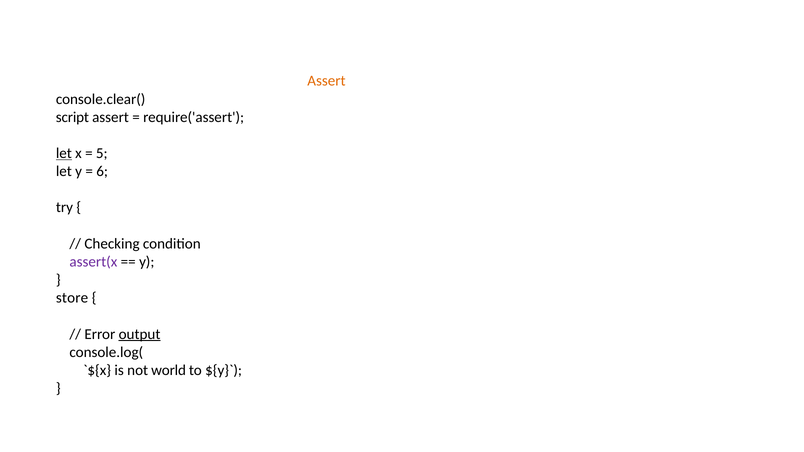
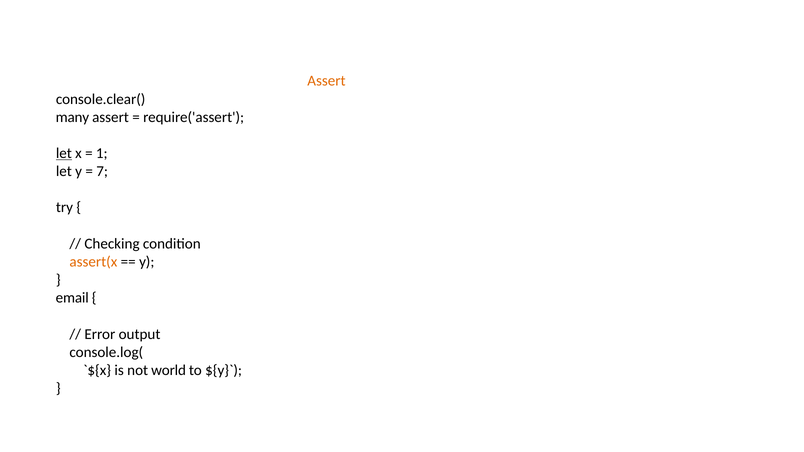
script: script -> many
5: 5 -> 1
6: 6 -> 7
assert(x colour: purple -> orange
store: store -> email
output underline: present -> none
